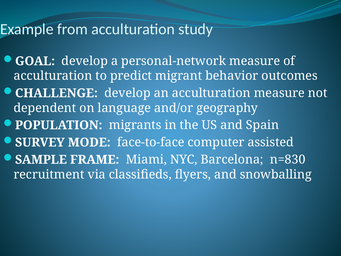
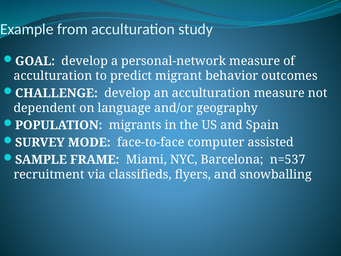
n=830: n=830 -> n=537
